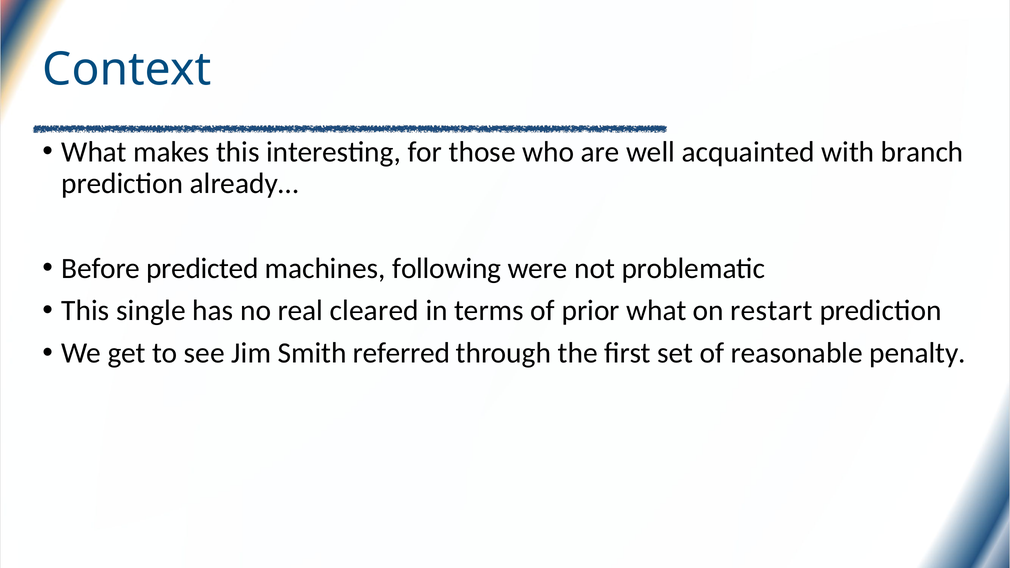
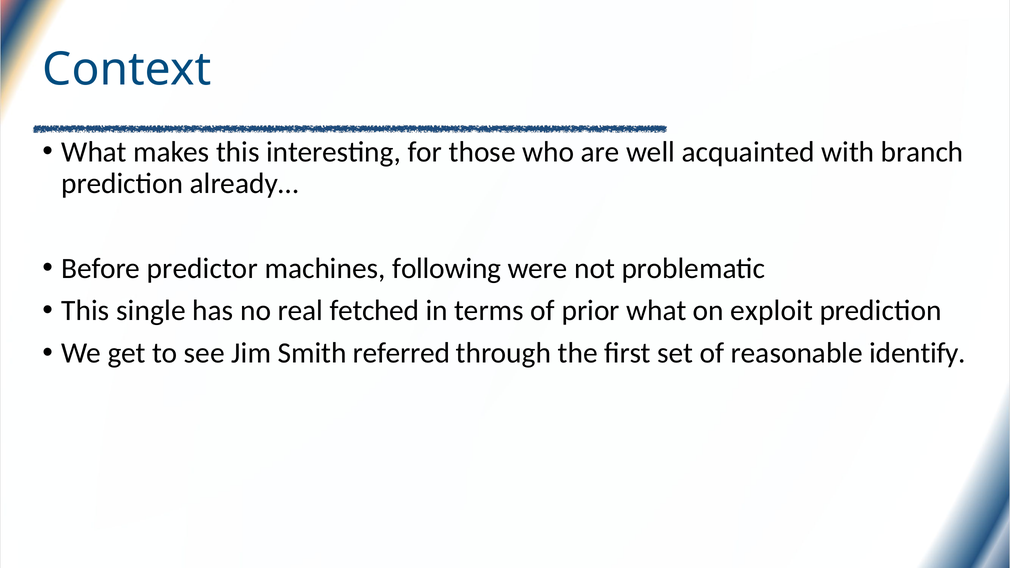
predicted: predicted -> predictor
cleared: cleared -> fetched
restart: restart -> exploit
penalty: penalty -> identify
